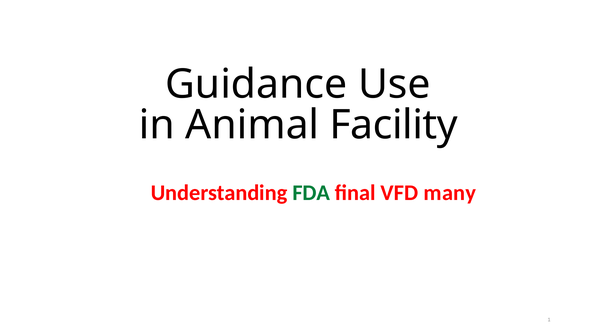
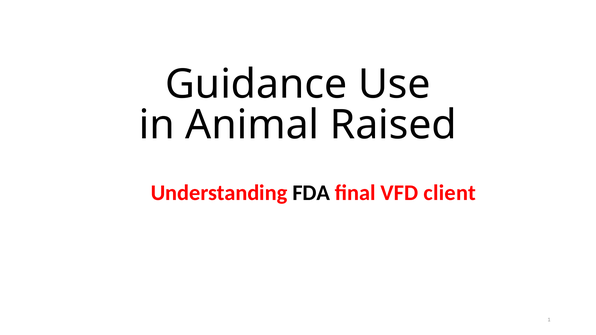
Facility: Facility -> Raised
FDA colour: green -> black
many: many -> client
